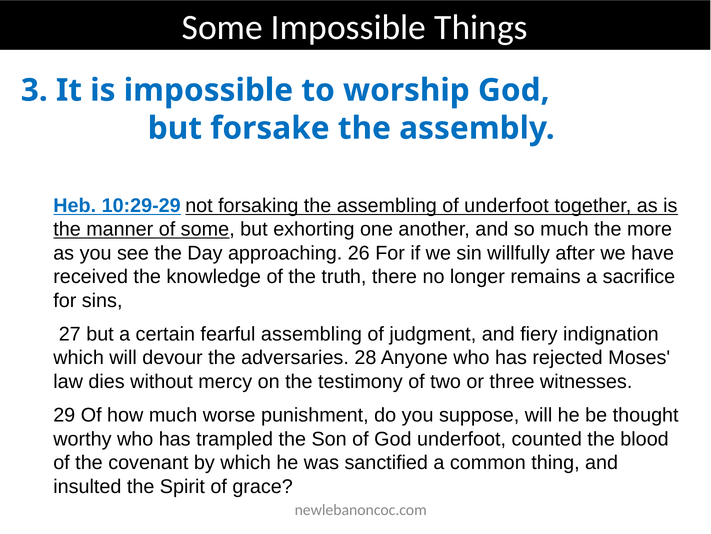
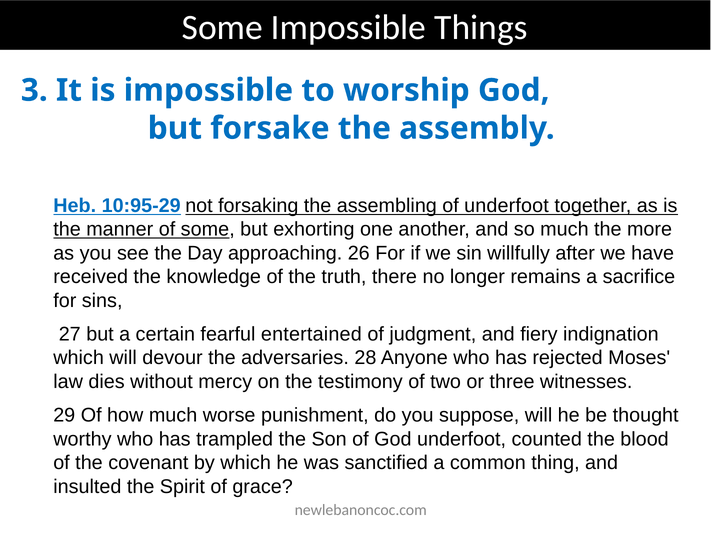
10:29-29: 10:29-29 -> 10:95-29
fearful assembling: assembling -> entertained
